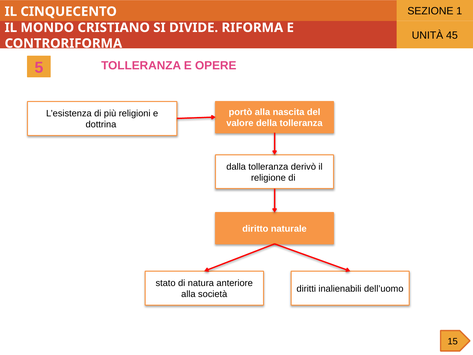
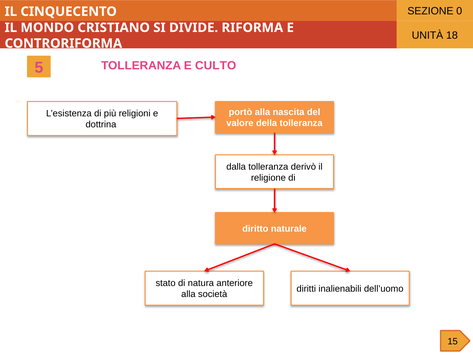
1: 1 -> 0
45: 45 -> 18
OPERE: OPERE -> CULTO
